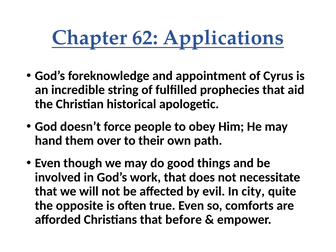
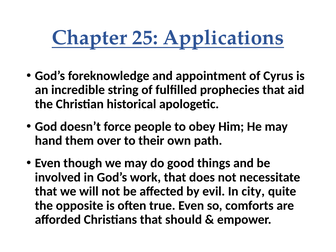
62: 62 -> 25
before: before -> should
